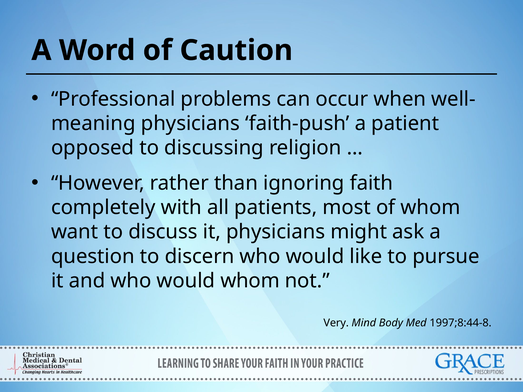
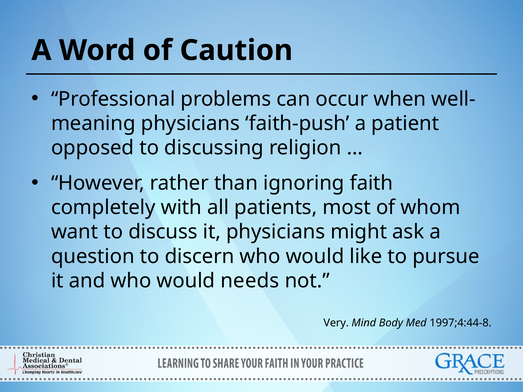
would whom: whom -> needs
1997;8:44-8: 1997;8:44-8 -> 1997;4:44-8
